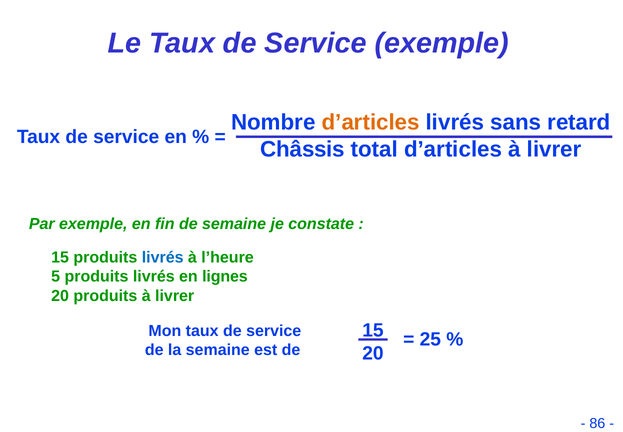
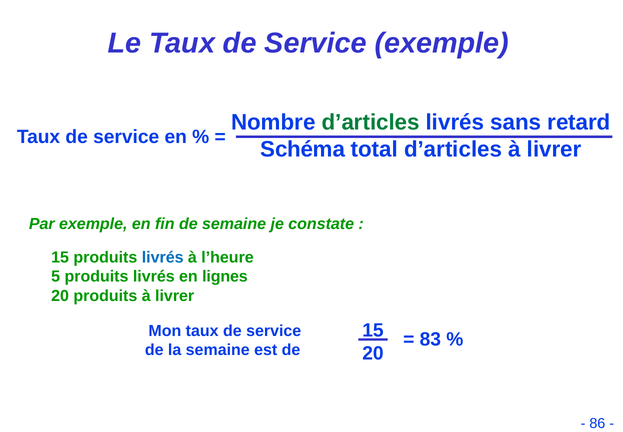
d’articles at (371, 122) colour: orange -> green
Châssis: Châssis -> Schéma
25: 25 -> 83
